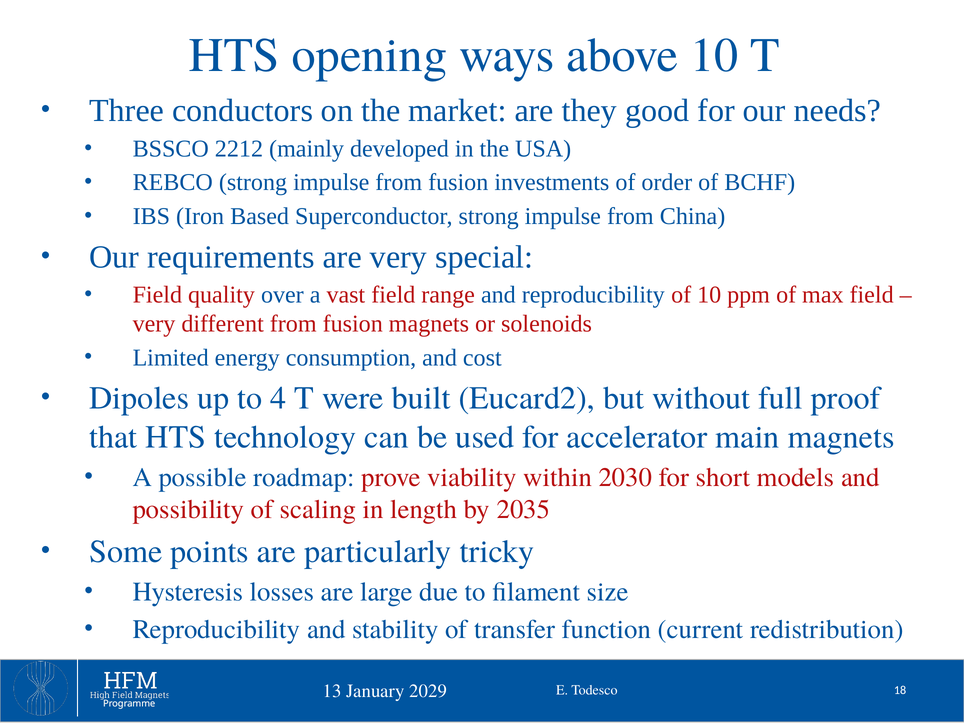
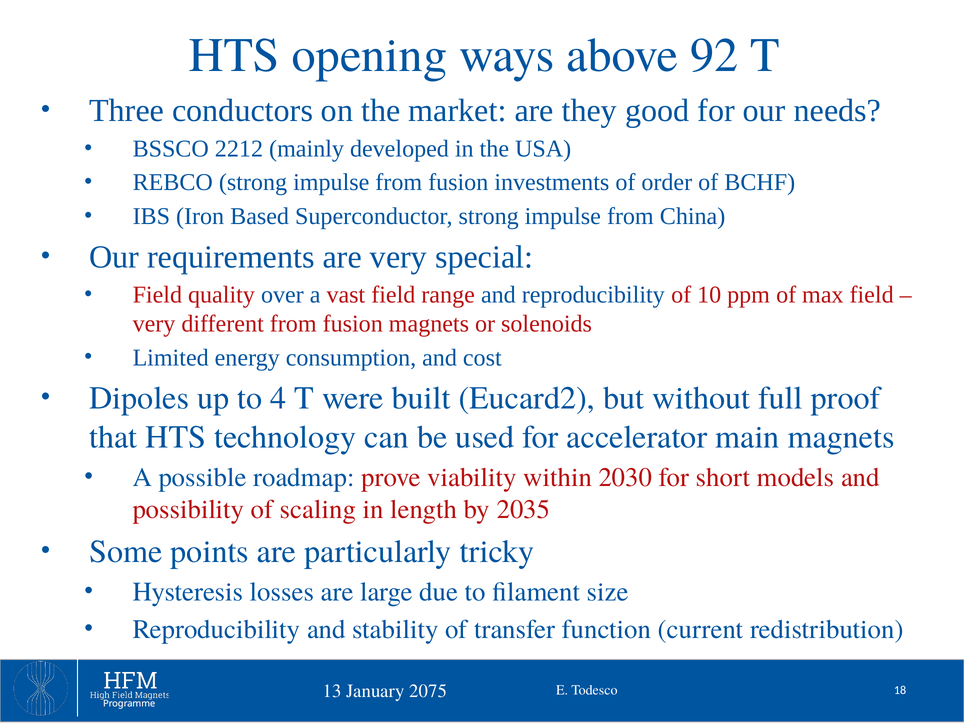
above 10: 10 -> 92
2029: 2029 -> 2075
